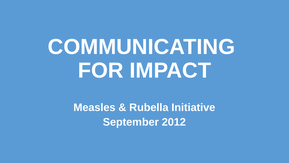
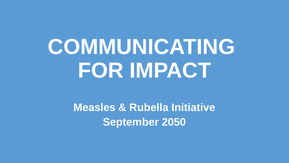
2012: 2012 -> 2050
